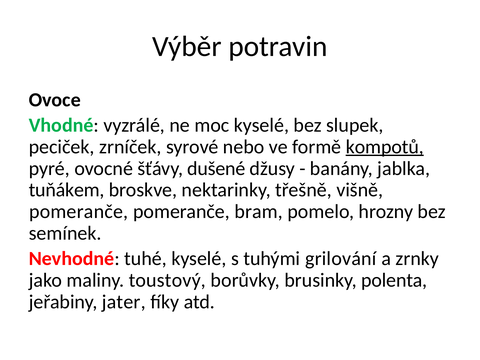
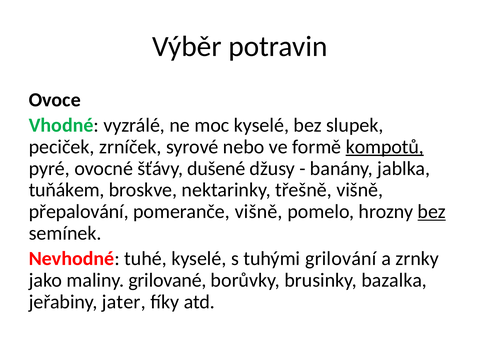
pomeranče at (79, 212): pomeranče -> přepalování
pomeranče bram: bram -> višně
bez at (432, 212) underline: none -> present
toustový: toustový -> grilované
polenta: polenta -> bazalka
